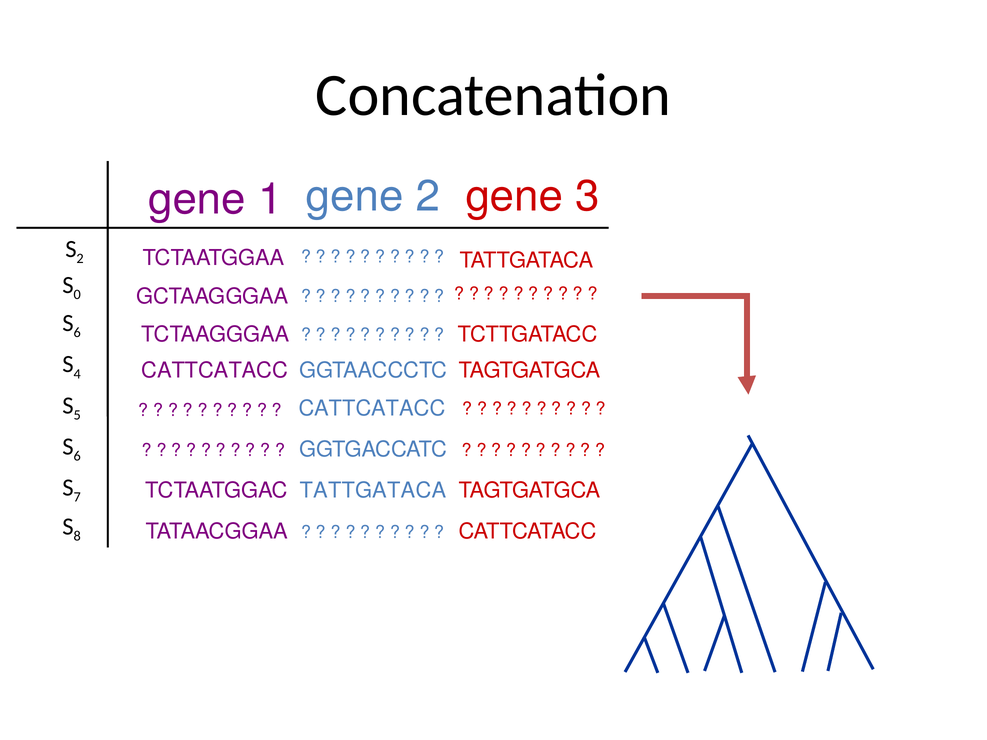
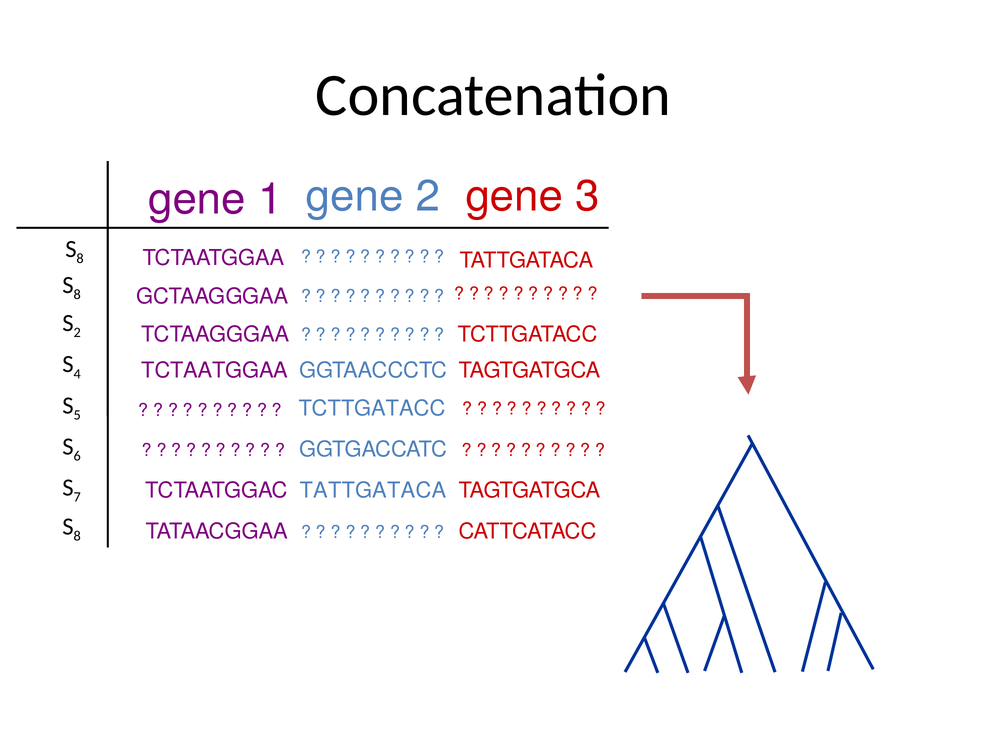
2 at (80, 259): 2 -> 8
0 at (77, 295): 0 -> 8
6 at (77, 333): 6 -> 2
CATTCATACC at (215, 371): CATTCATACC -> TCTAATGGAA
CATTCATACC at (372, 409): CATTCATACC -> TCTTGATACC
